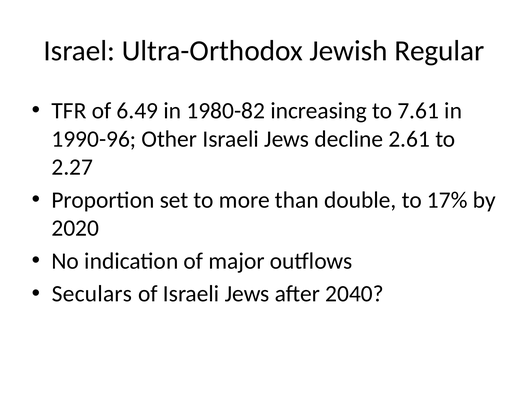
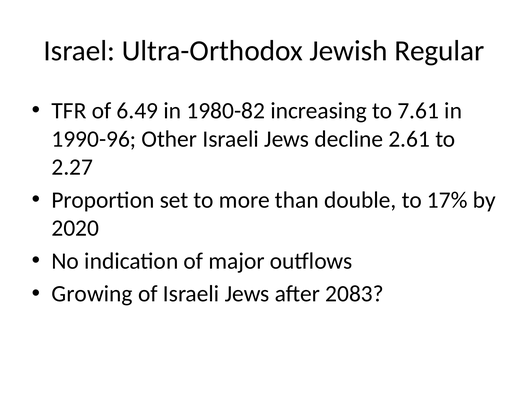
Seculars: Seculars -> Growing
2040: 2040 -> 2083
